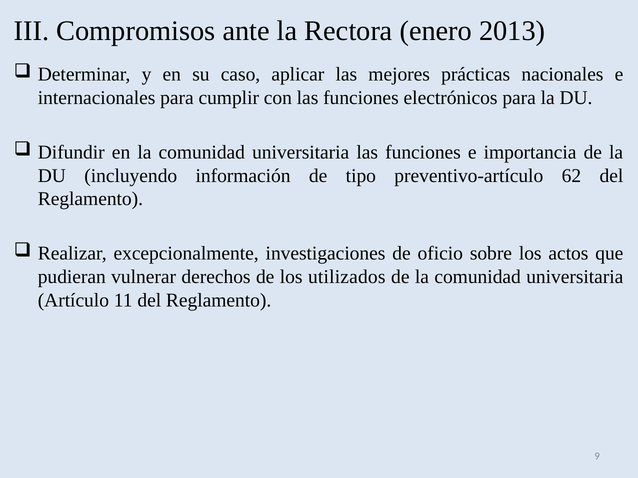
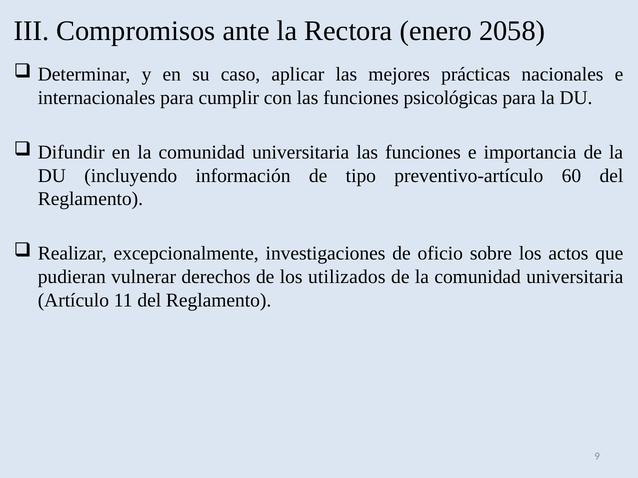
2013: 2013 -> 2058
electrónicos: electrónicos -> psicológicas
62: 62 -> 60
